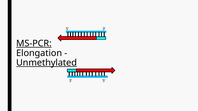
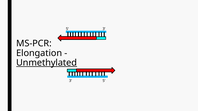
MS-PCR underline: present -> none
